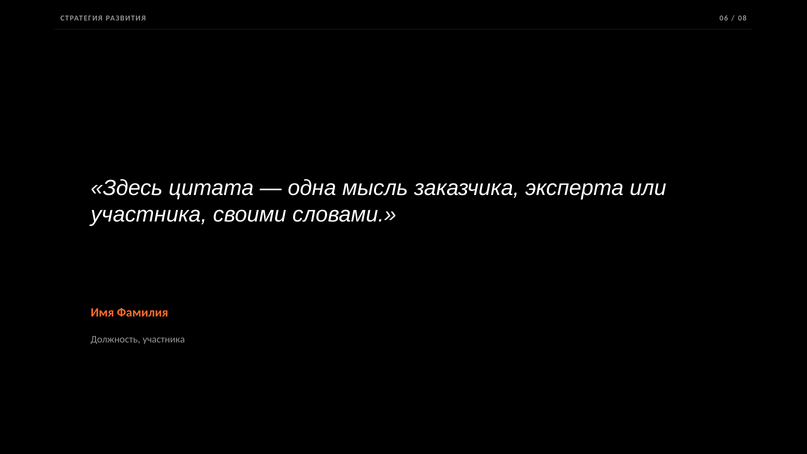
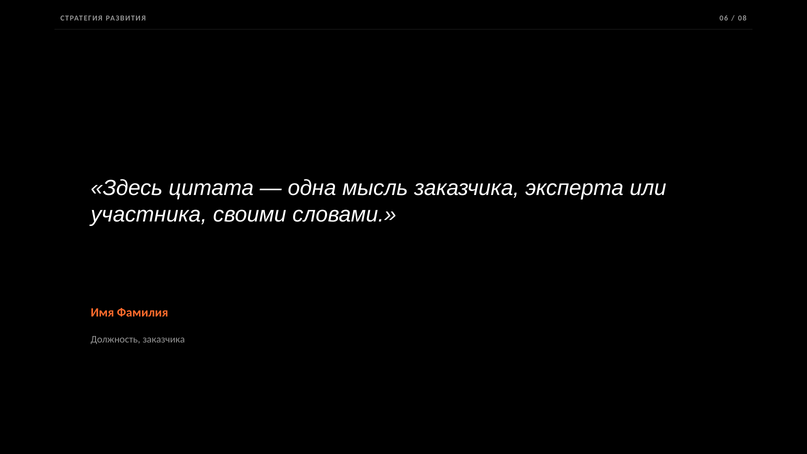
Должность участника: участника -> заказчика
